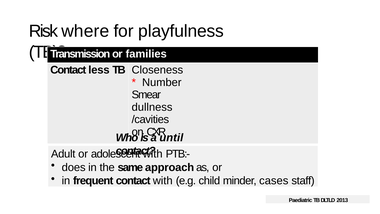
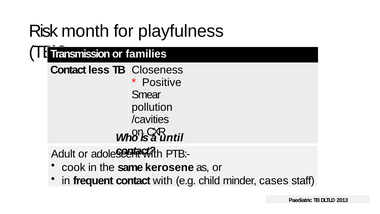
where: where -> month
Number: Number -> Positive
dullness: dullness -> pollution
does: does -> cook
approach: approach -> kerosene
